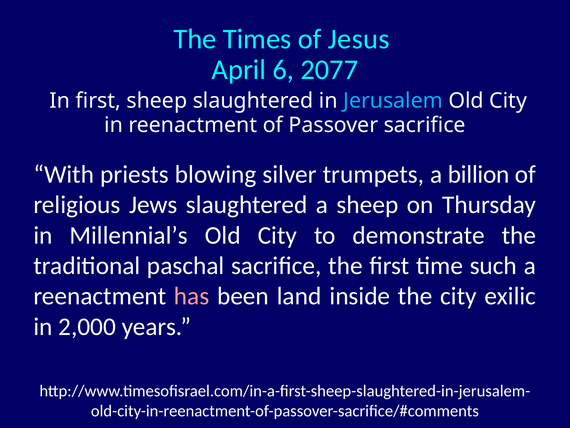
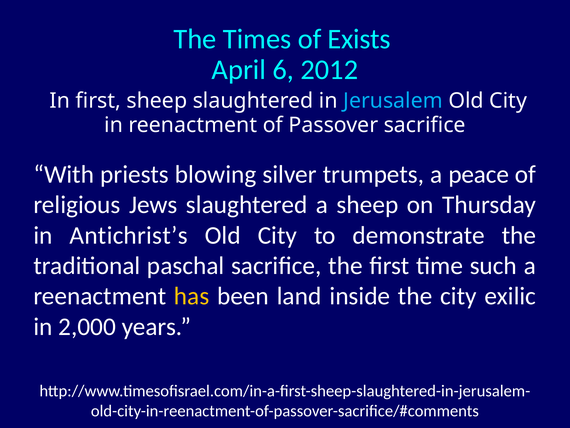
Jesus: Jesus -> Exists
2077: 2077 -> 2012
billion: billion -> peace
Millennial’s: Millennial’s -> Antichrist’s
has colour: pink -> yellow
